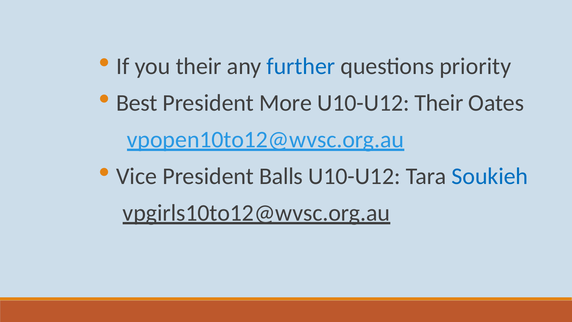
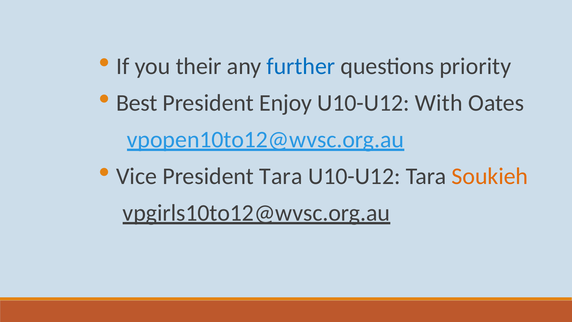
More: More -> Enjoy
U10-U12 Their: Their -> With
President Balls: Balls -> Tara
Soukieh colour: blue -> orange
